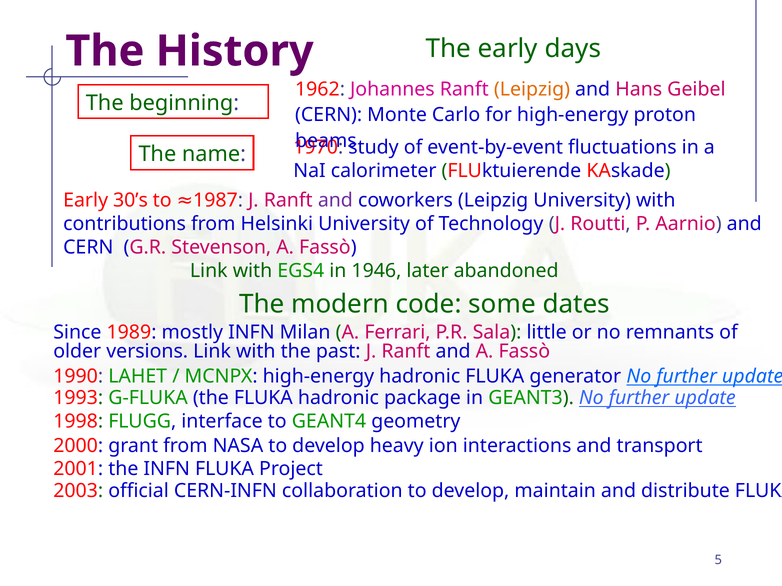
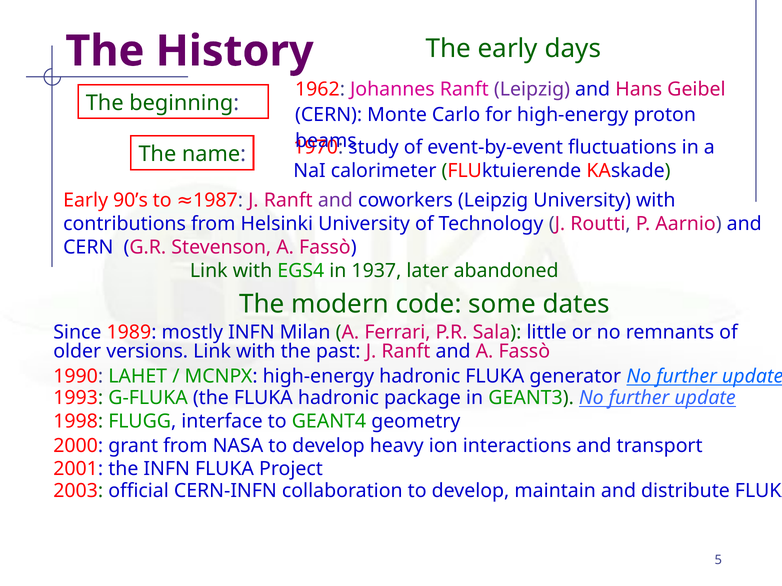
Leipzig at (532, 89) colour: orange -> purple
30’s: 30’s -> 90’s
1946: 1946 -> 1937
